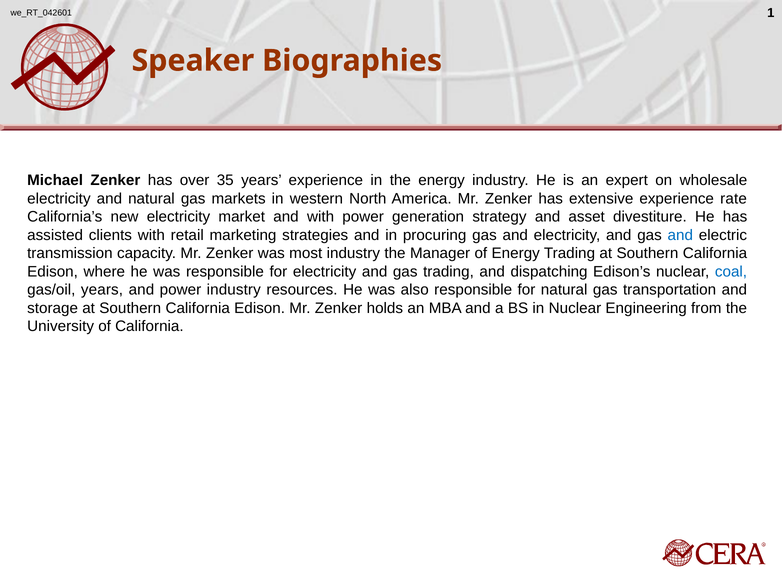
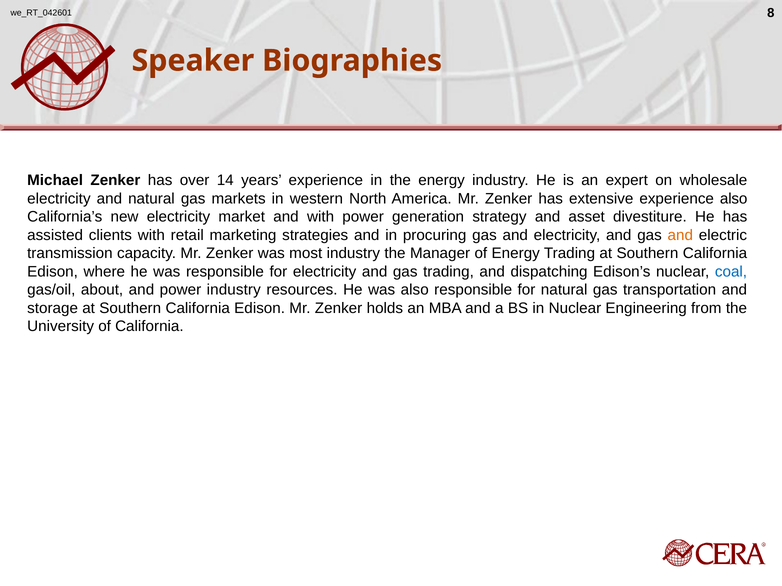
1: 1 -> 8
35: 35 -> 14
experience rate: rate -> also
and at (680, 235) colour: blue -> orange
gas/oil years: years -> about
